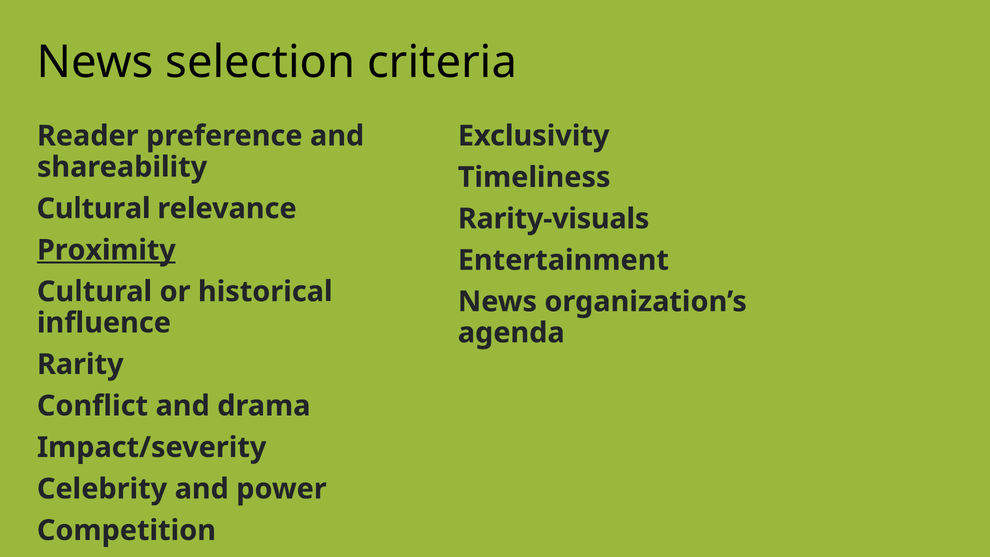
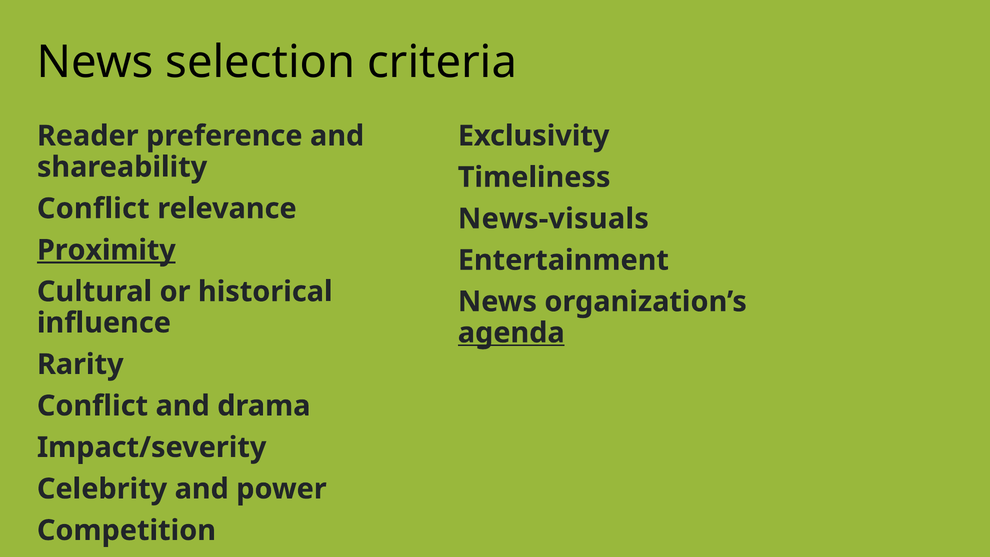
Cultural at (94, 209): Cultural -> Conflict
Rarity-visuals: Rarity-visuals -> News-visuals
agenda underline: none -> present
